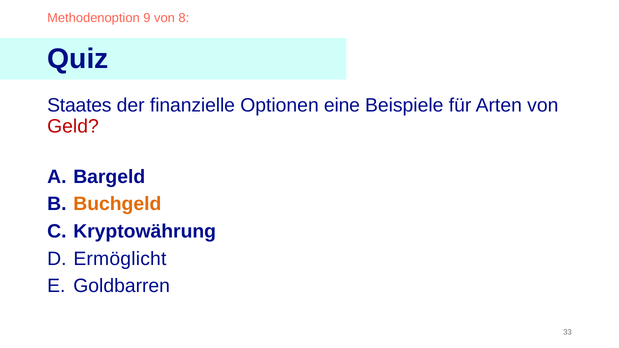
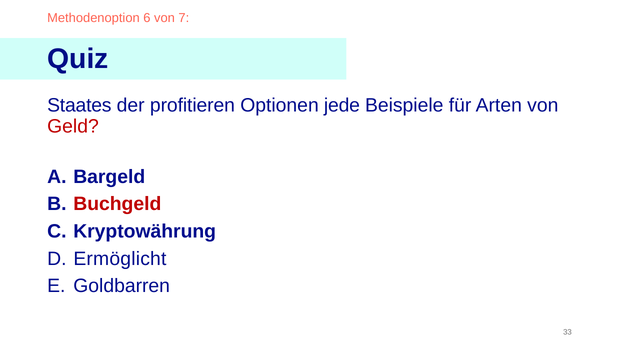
9: 9 -> 6
8: 8 -> 7
finanzielle: finanzielle -> profitieren
eine: eine -> jede
Buchgeld colour: orange -> red
